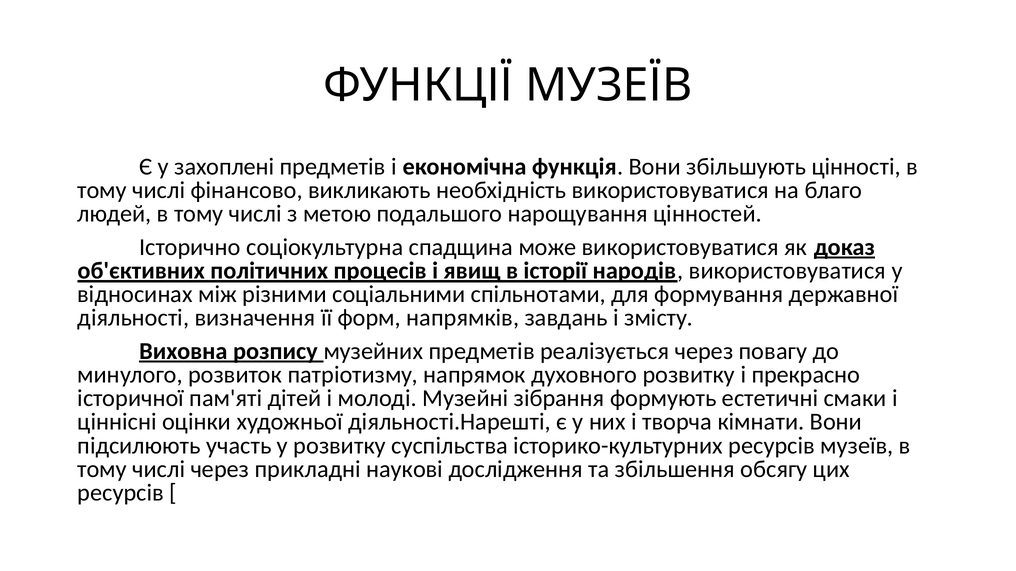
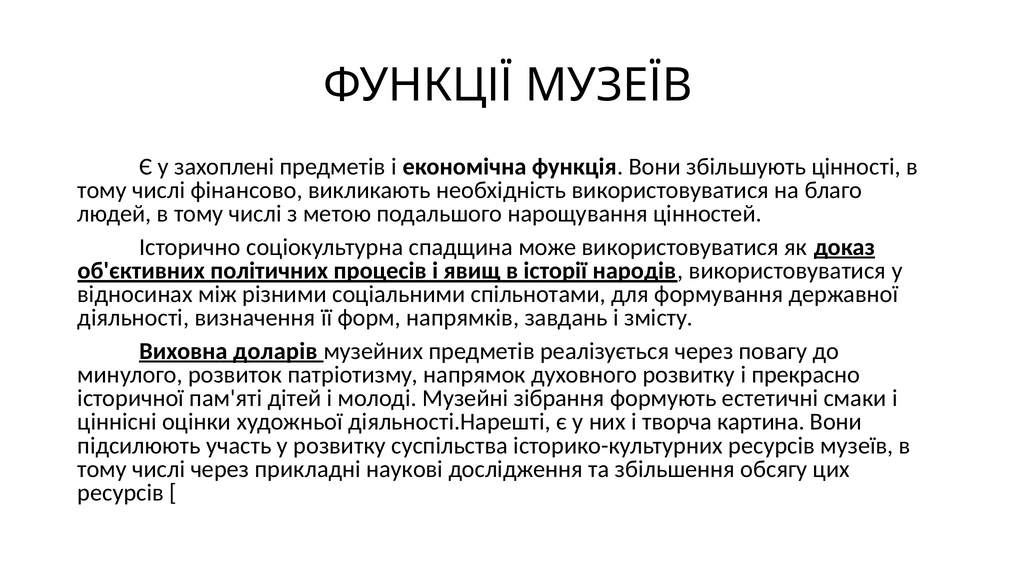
розпису: розпису -> доларів
кімнати: кімнати -> картина
